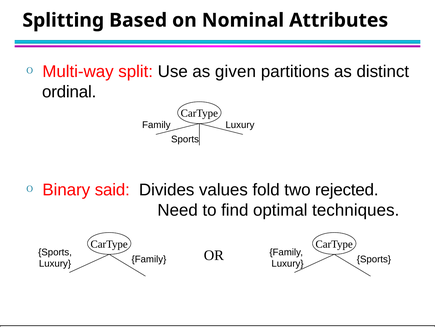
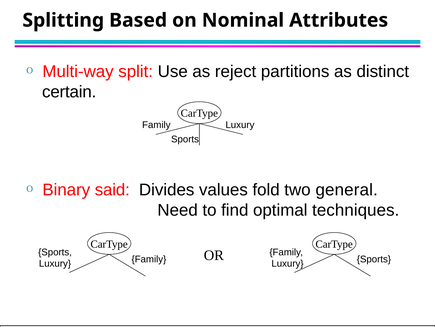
given: given -> reject
ordinal: ordinal -> certain
rejected: rejected -> general
